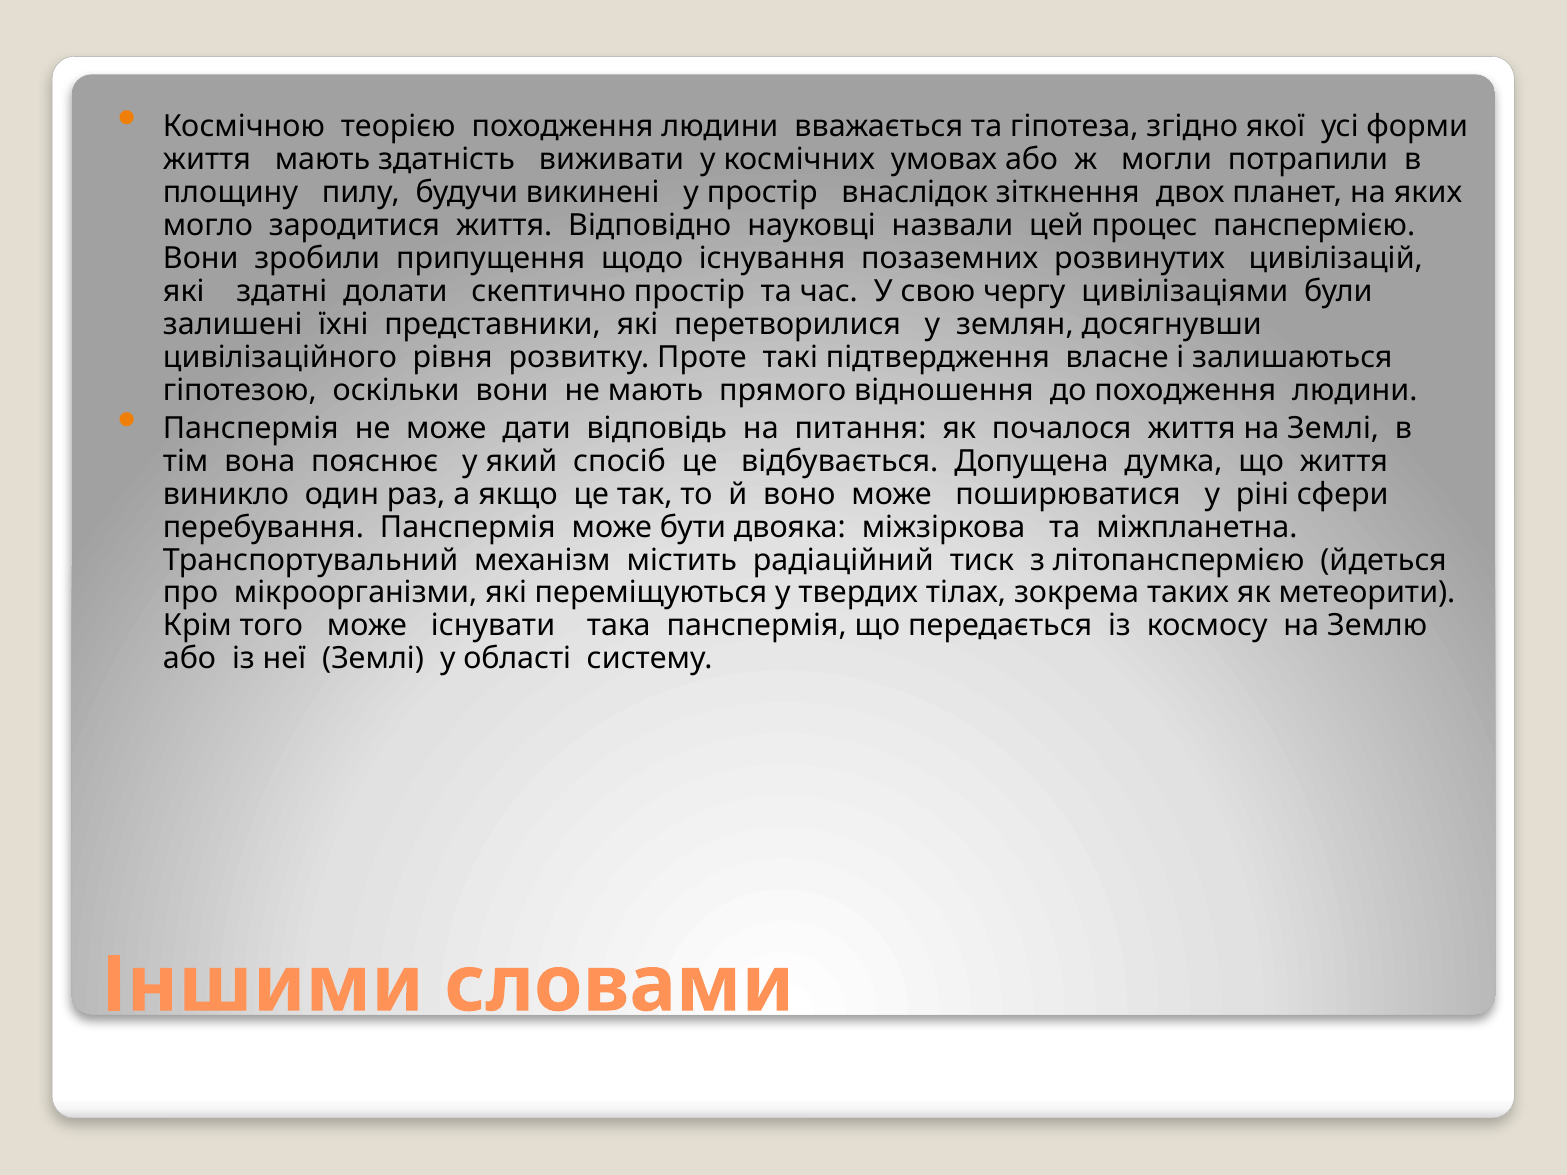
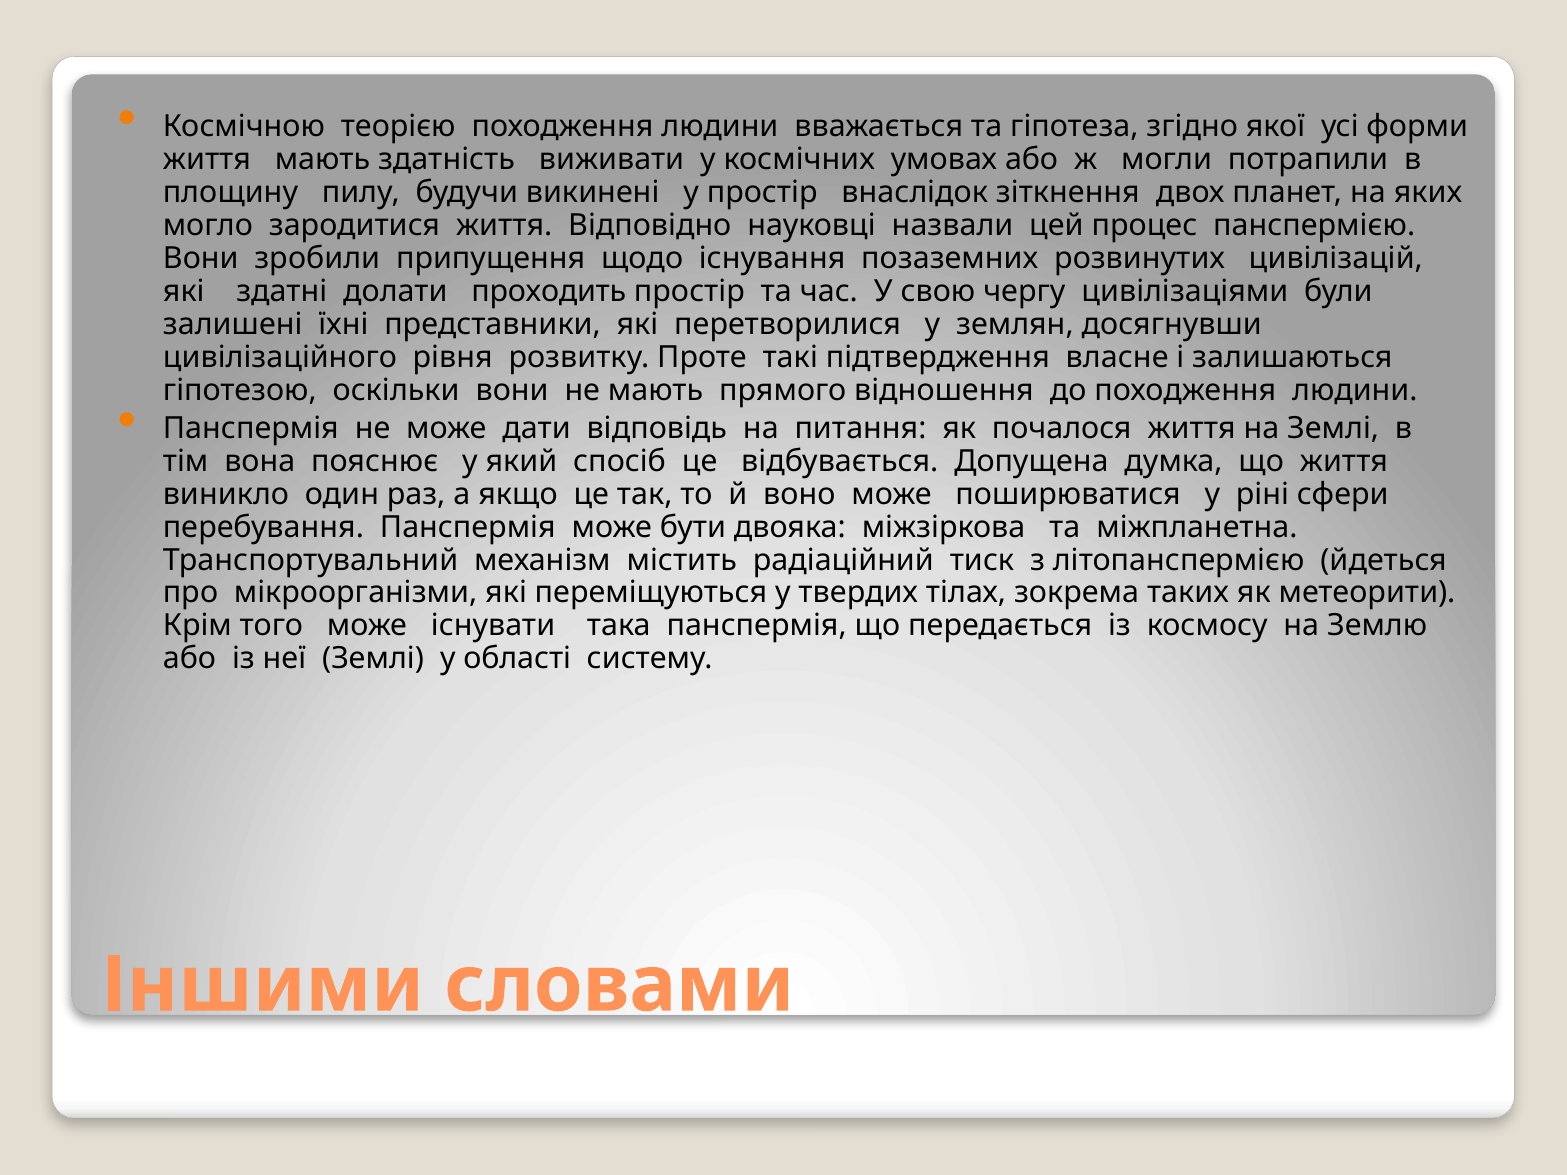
скептично: скептично -> проходить
